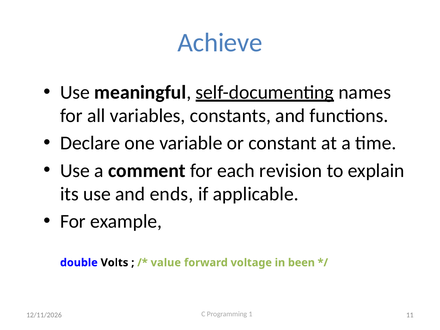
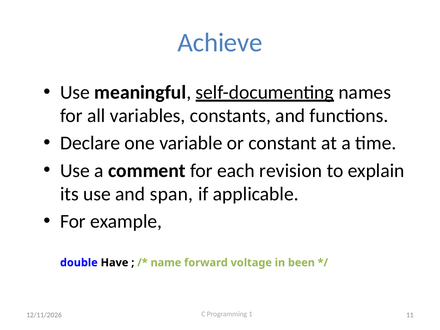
ends: ends -> span
Volts: Volts -> Have
value: value -> name
